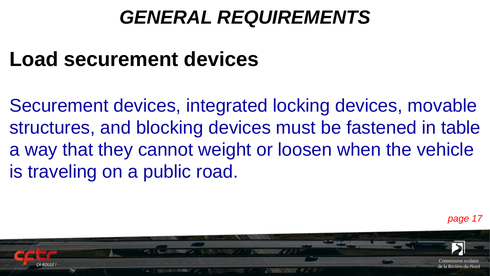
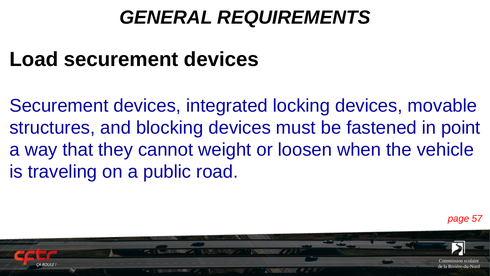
table: table -> point
17: 17 -> 57
